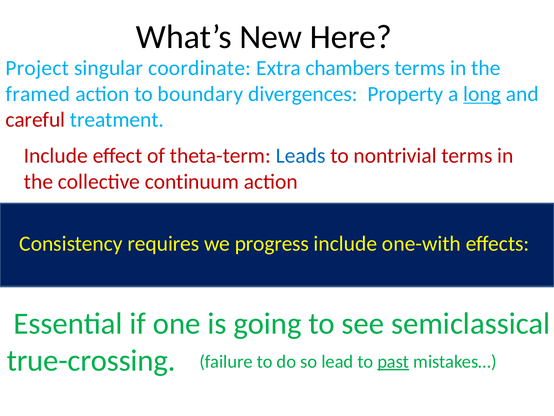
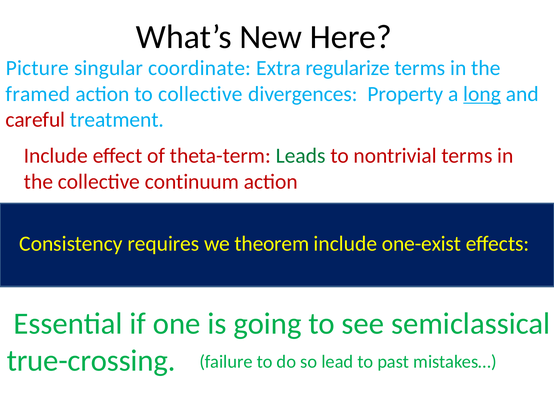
Project: Project -> Picture
chambers: chambers -> regularize
to boundary: boundary -> collective
Leads colour: blue -> green
progress: progress -> theorem
one-with: one-with -> one-exist
past underline: present -> none
